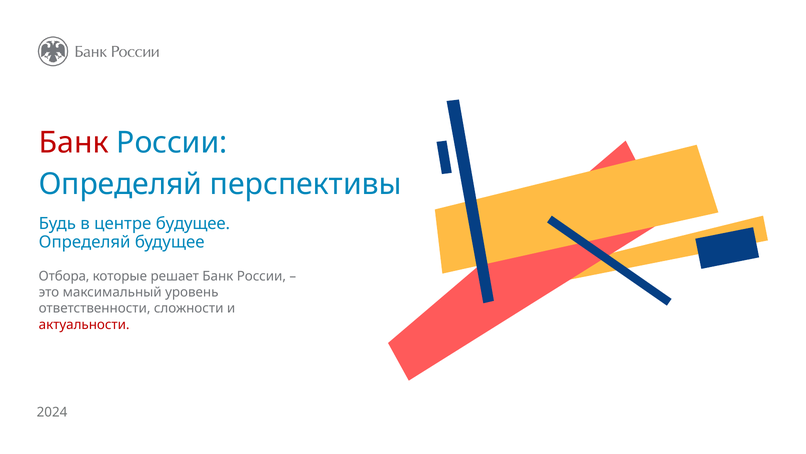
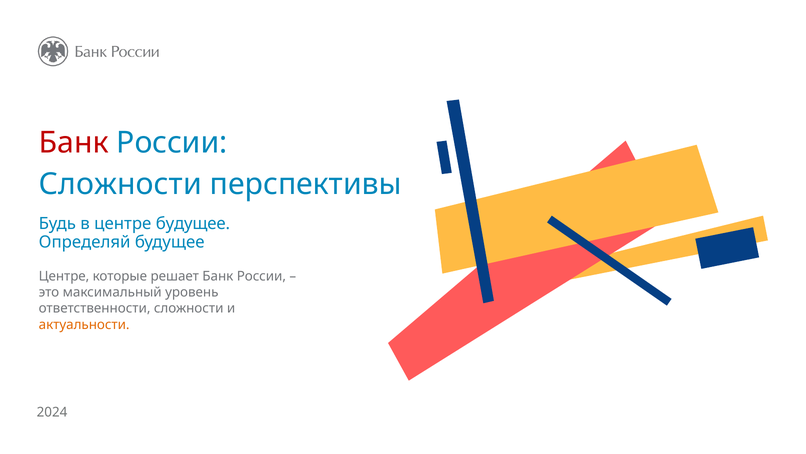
Определяй at (120, 184): Определяй -> Сложности
Отбора at (64, 276): Отбора -> Центре
актуальности colour: red -> orange
